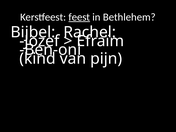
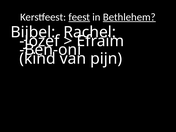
Bethlehem underline: none -> present
